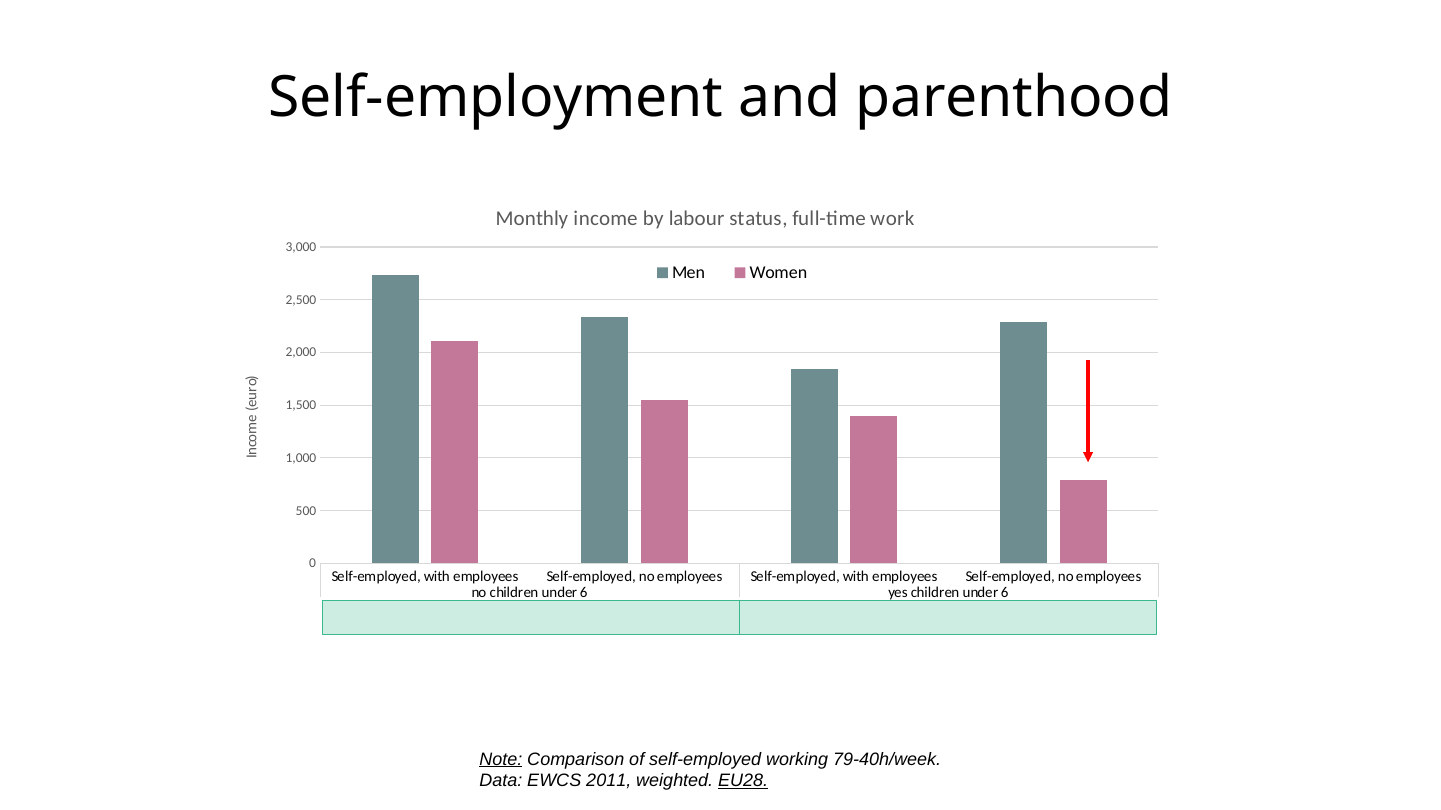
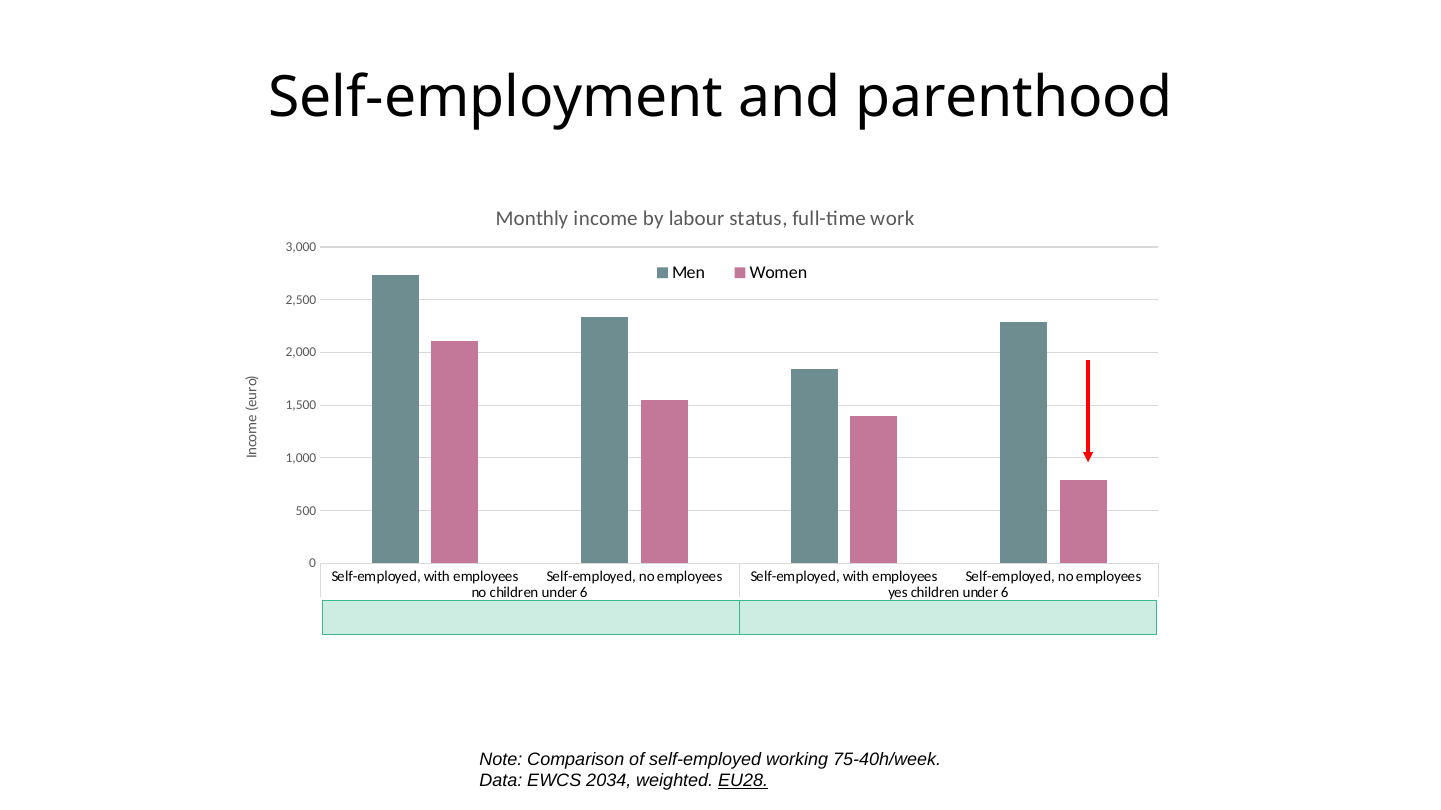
Note underline: present -> none
79-40h/week: 79-40h/week -> 75-40h/week
2011: 2011 -> 2034
